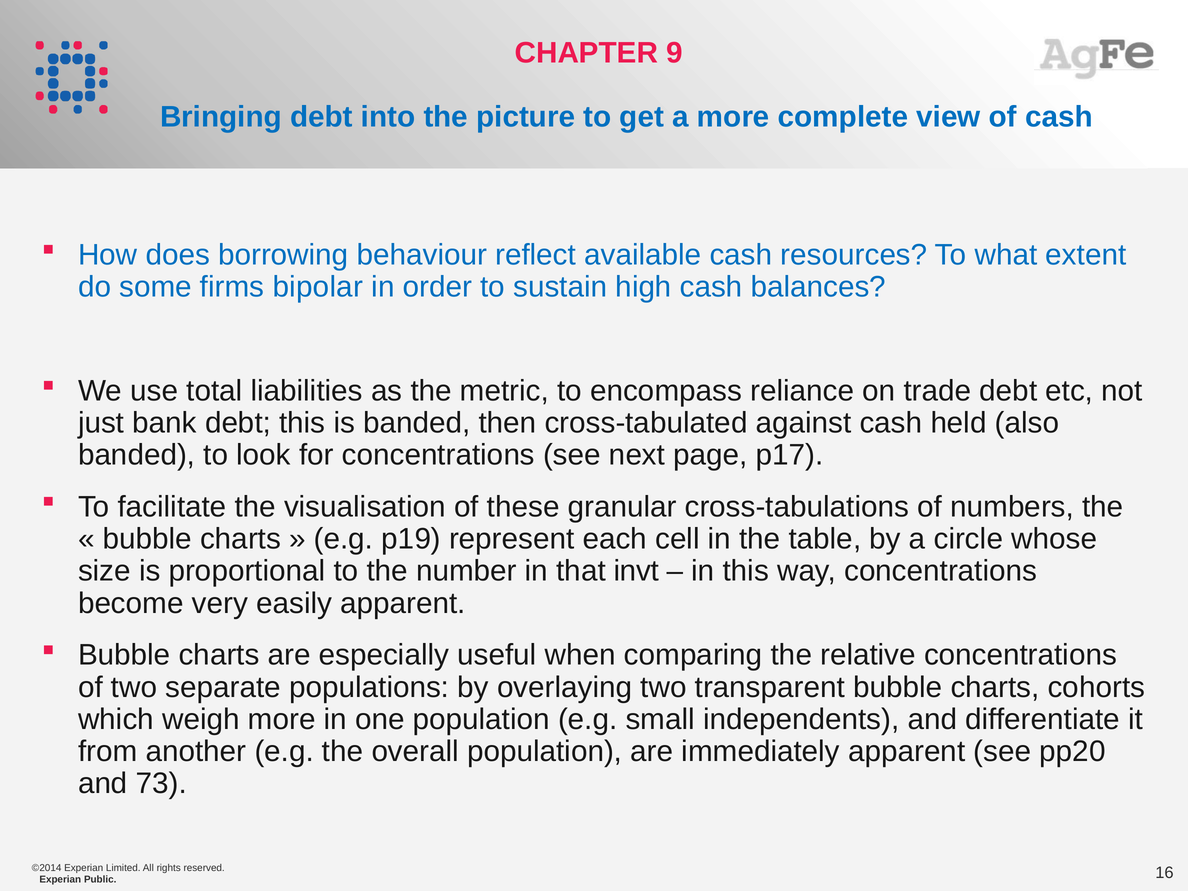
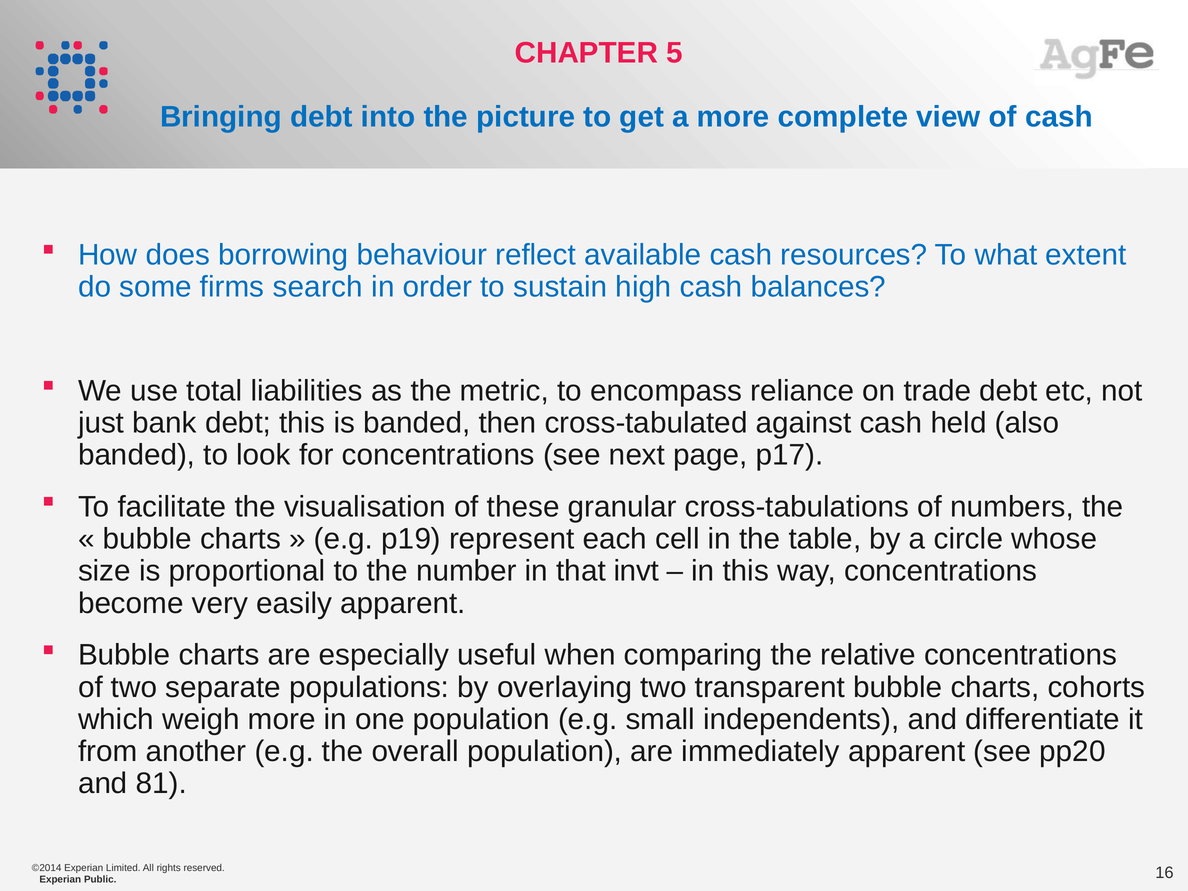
9: 9 -> 5
bipolar: bipolar -> search
73: 73 -> 81
